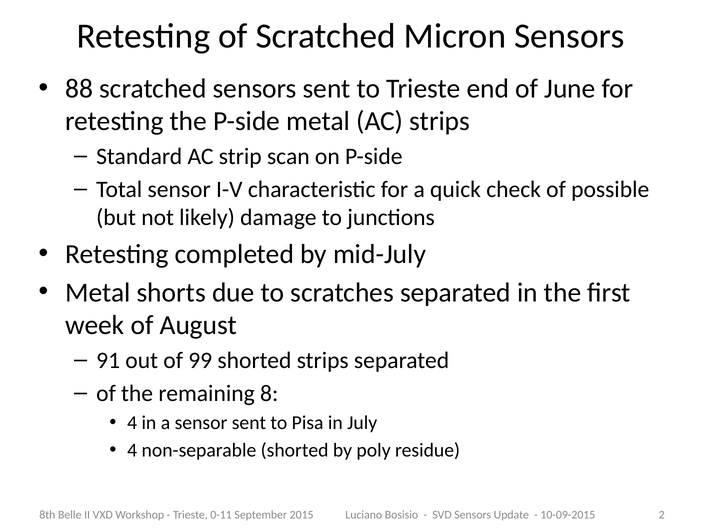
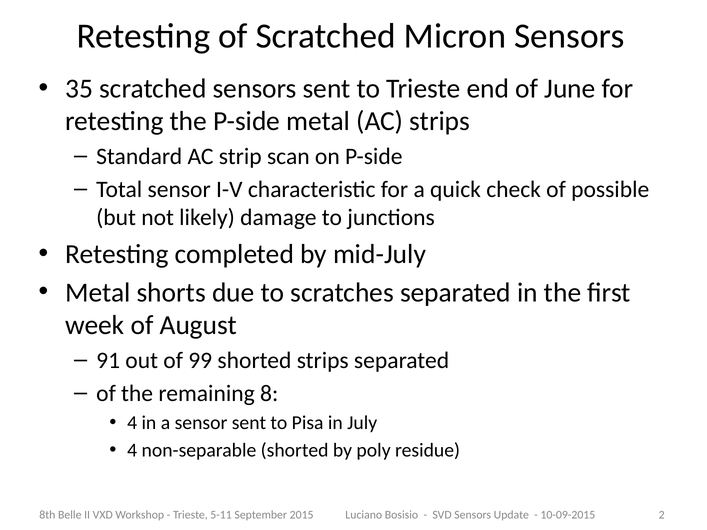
88: 88 -> 35
0-11: 0-11 -> 5-11
